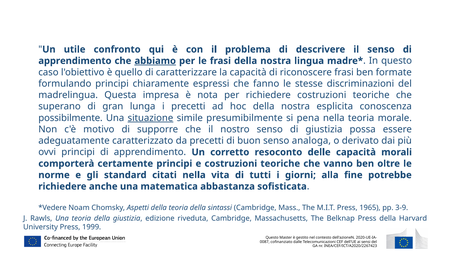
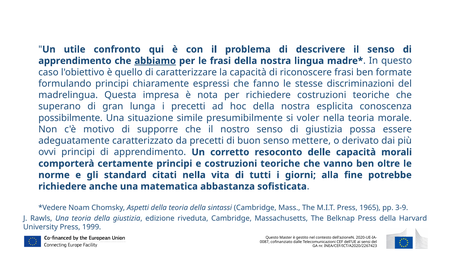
situazione underline: present -> none
pena: pena -> voler
analoga: analoga -> mettere
